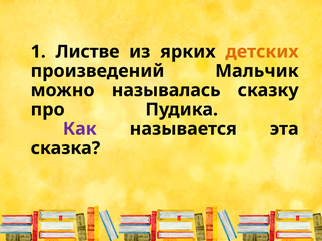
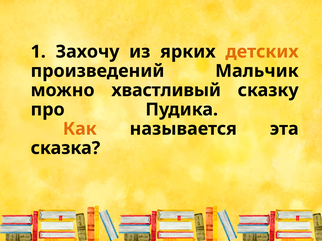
Листве: Листве -> Захочу
называлась: называлась -> хвастливый
Как colour: purple -> orange
